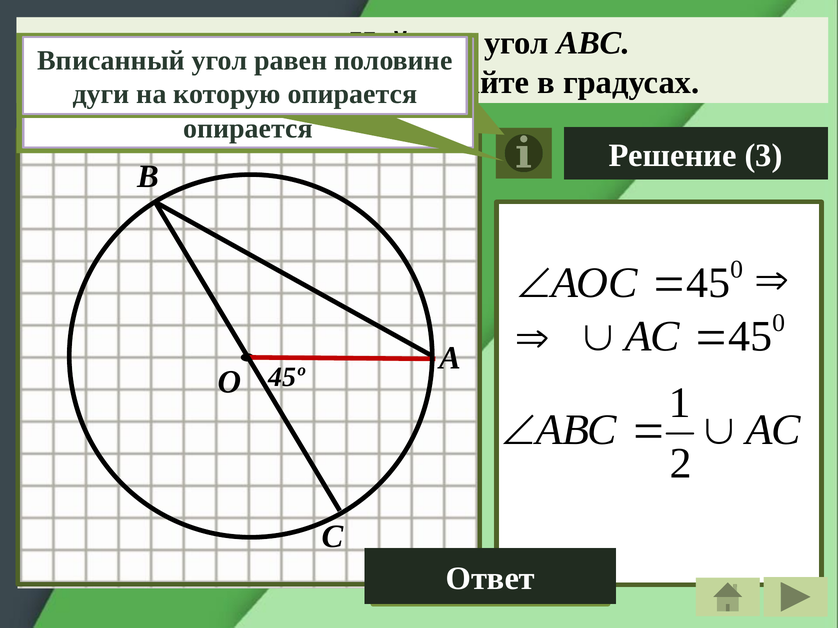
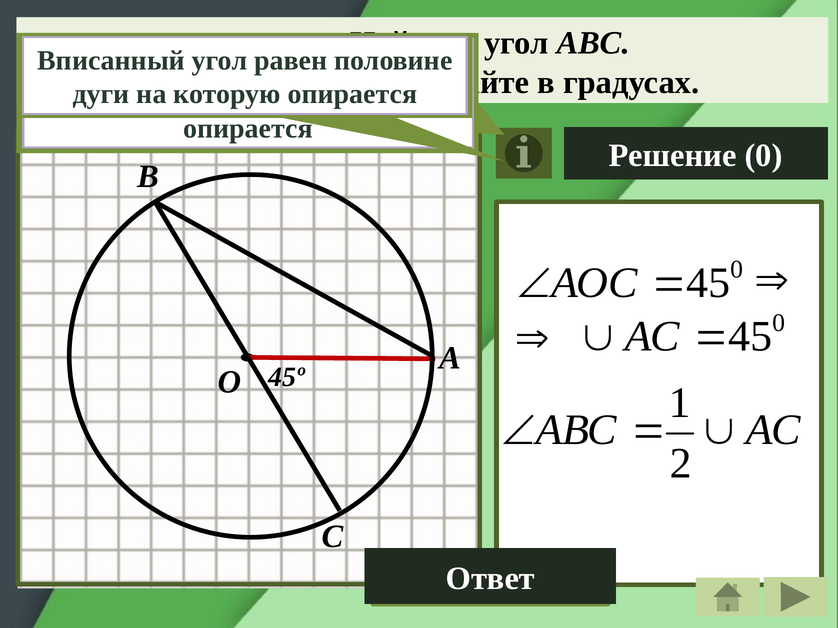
Решение 3: 3 -> 0
